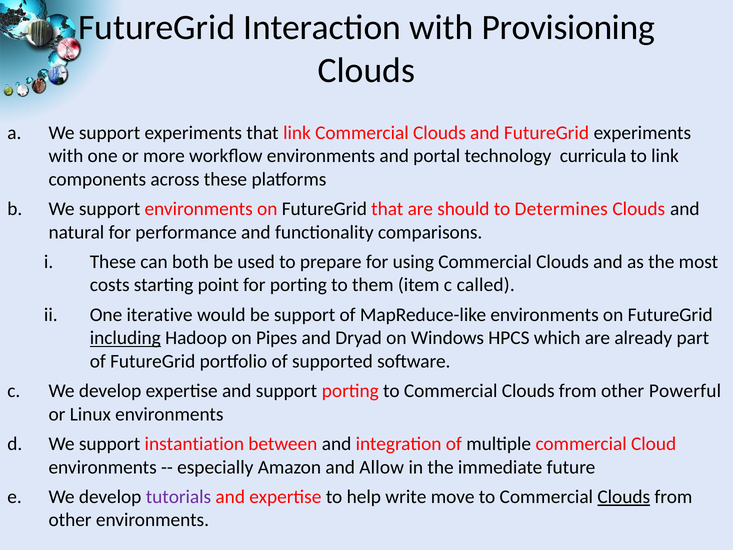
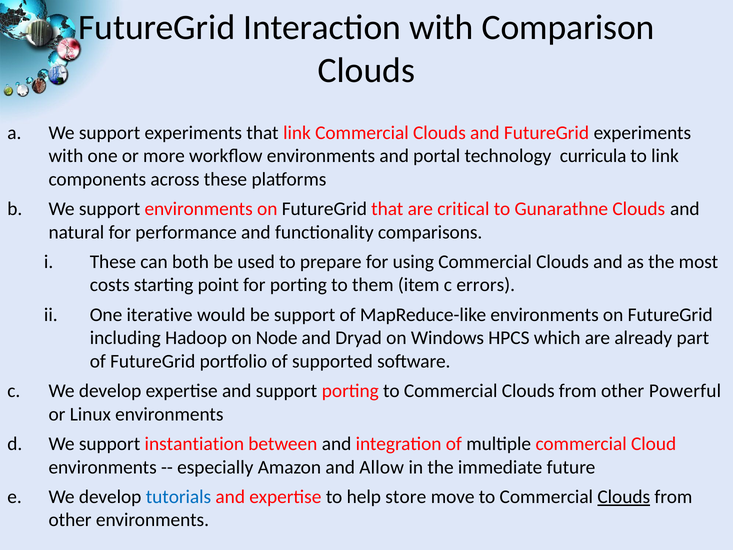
Provisioning: Provisioning -> Comparison
should: should -> critical
Determines: Determines -> Gunarathne
called: called -> errors
including underline: present -> none
Pipes: Pipes -> Node
tutorials colour: purple -> blue
write: write -> store
